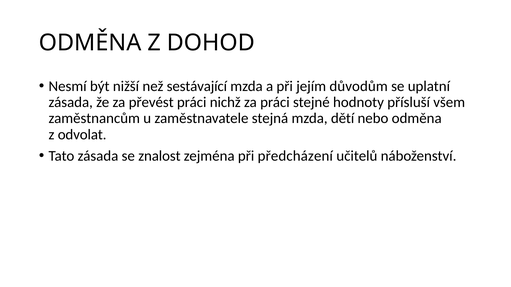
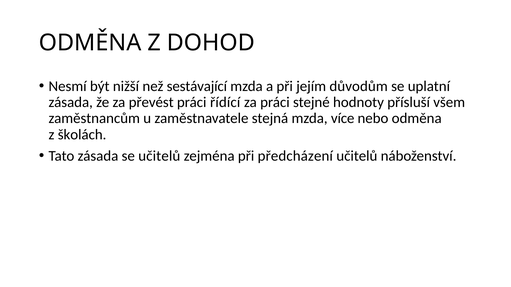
nichž: nichž -> řídící
dětí: dětí -> více
odvolat: odvolat -> školách
se znalost: znalost -> učitelů
